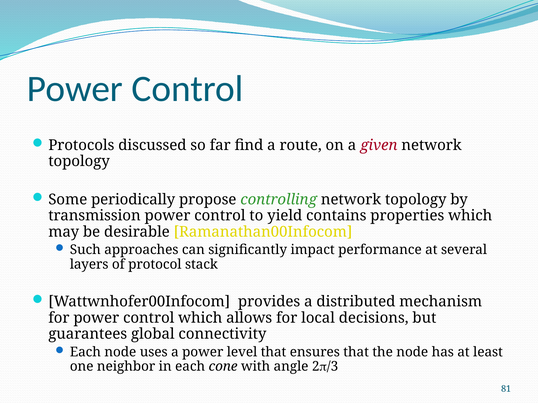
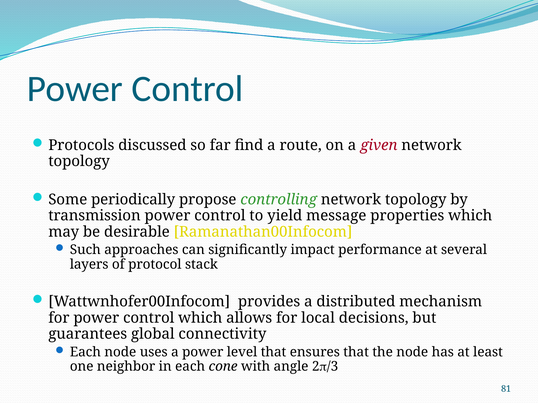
contains: contains -> message
